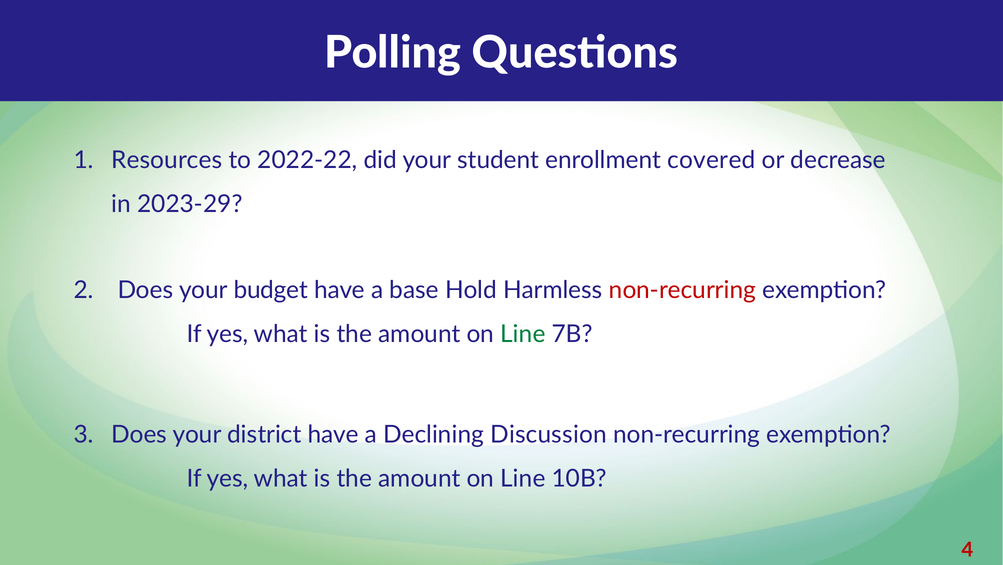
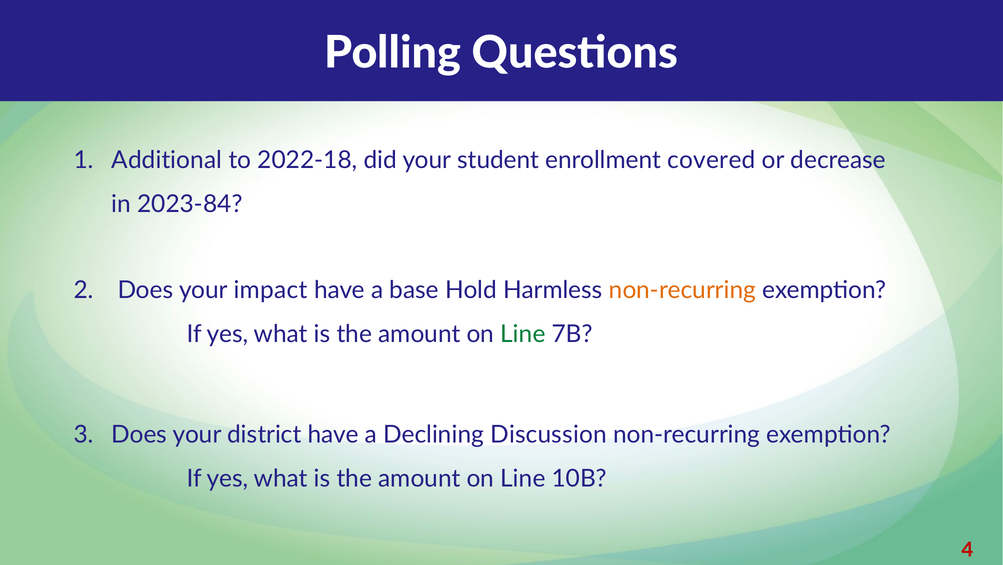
Resources: Resources -> Additional
2022-22: 2022-22 -> 2022-18
2023-29: 2023-29 -> 2023-84
budget: budget -> impact
non-recurring at (682, 290) colour: red -> orange
